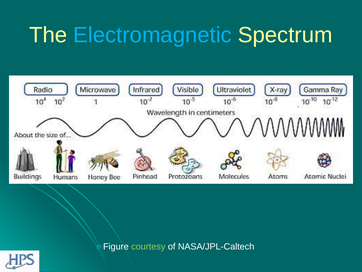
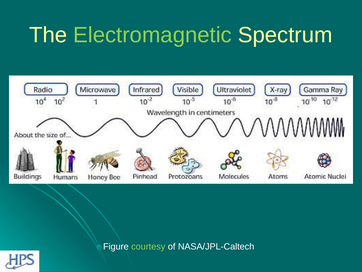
Electromagnetic colour: light blue -> light green
